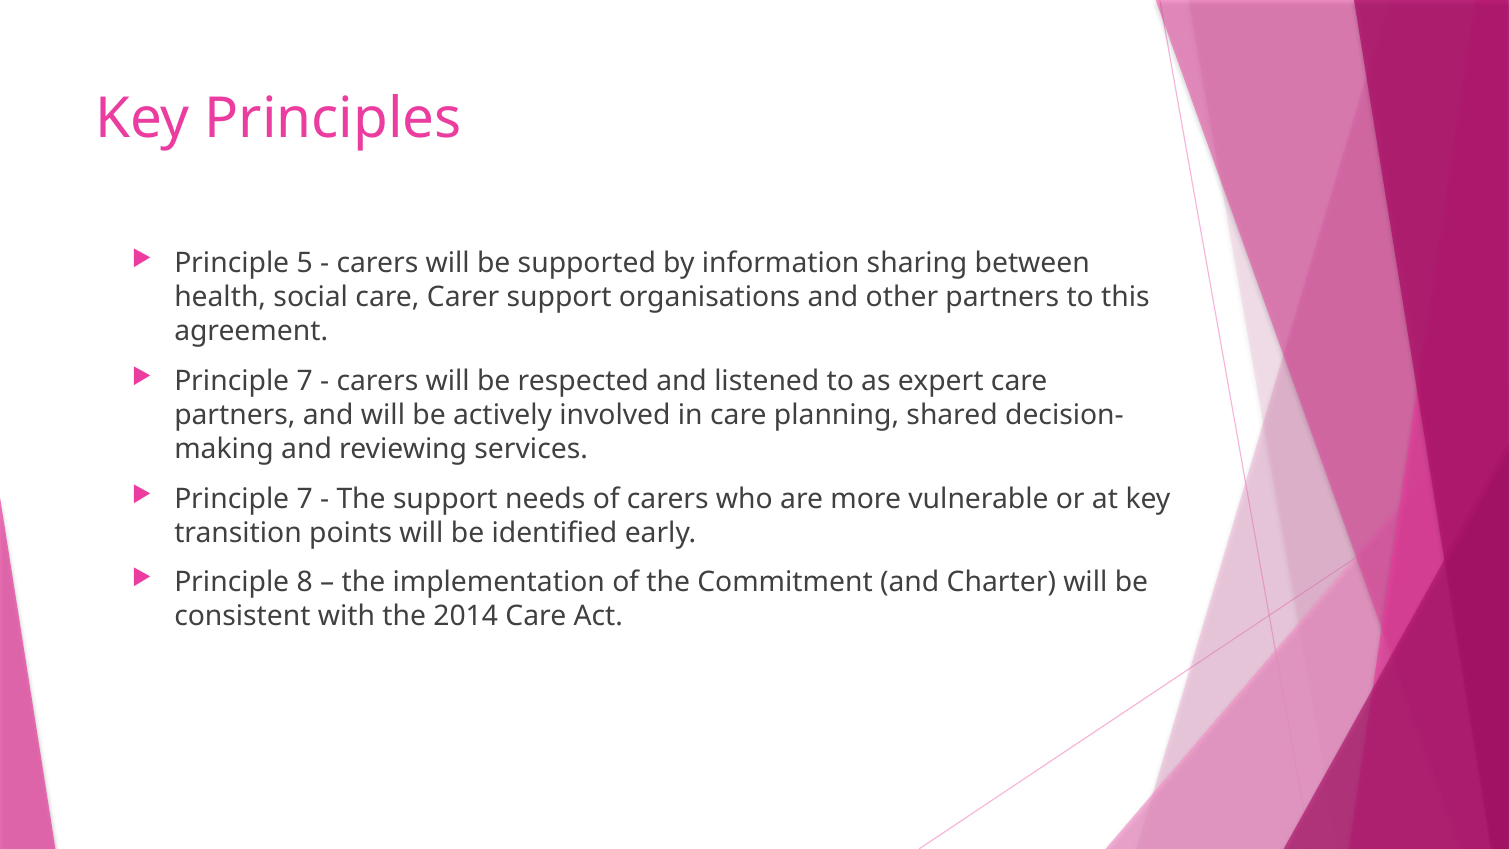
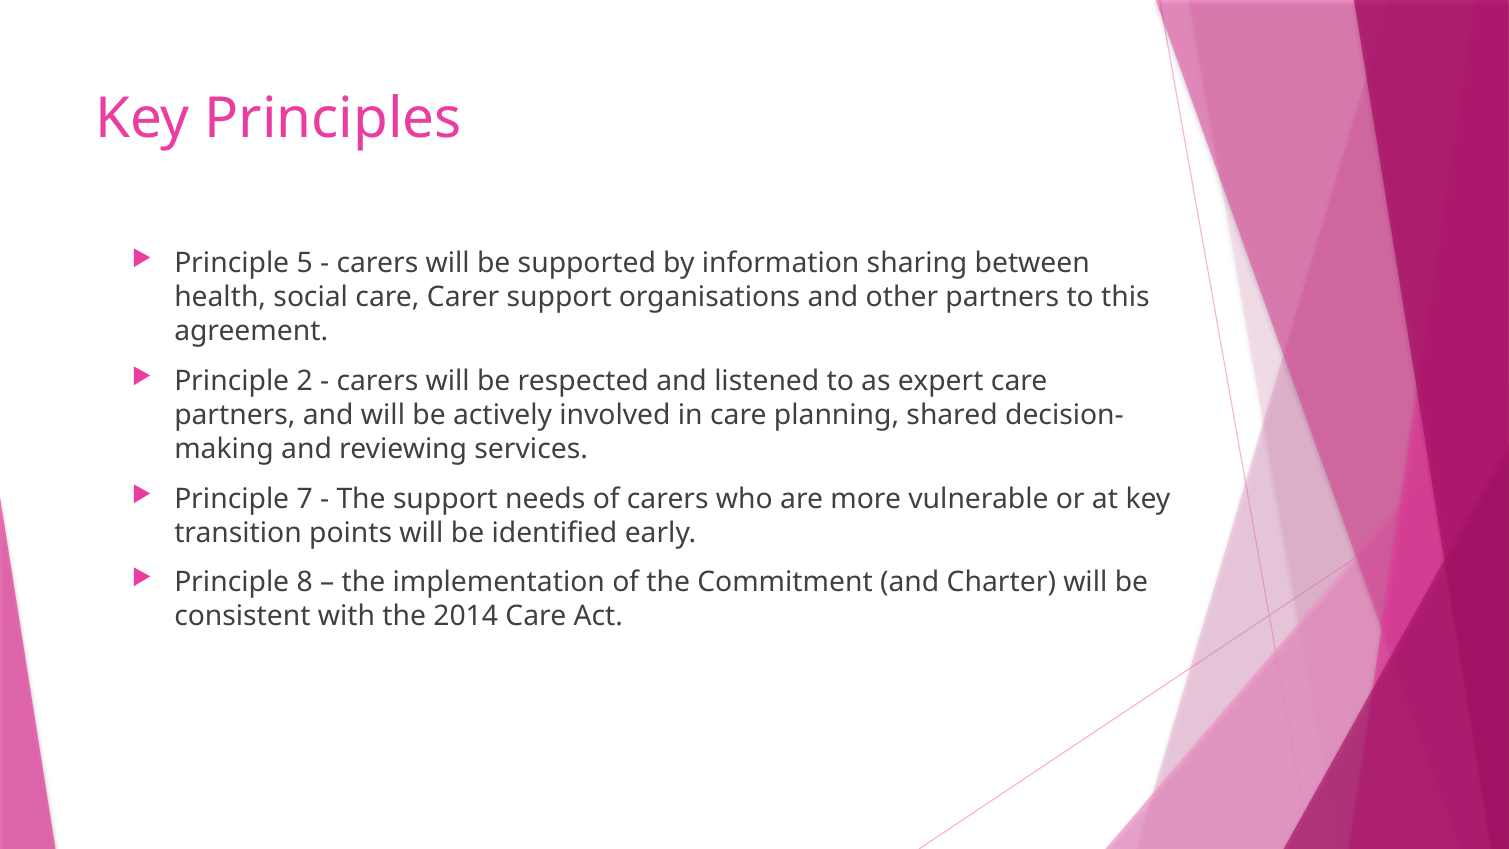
7 at (305, 381): 7 -> 2
